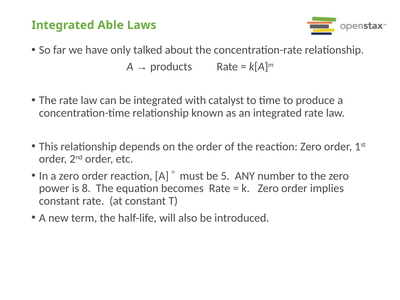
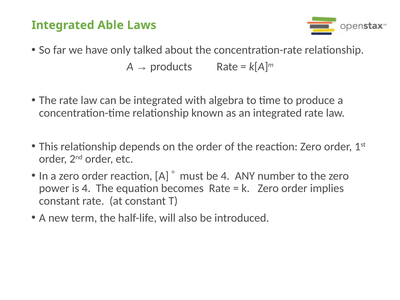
catalyst: catalyst -> algebra
be 5: 5 -> 4
is 8: 8 -> 4
